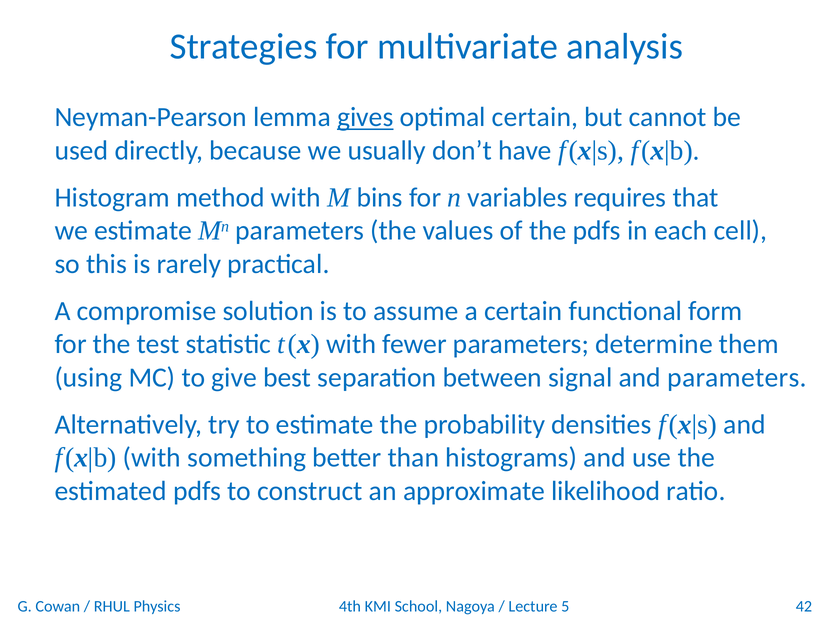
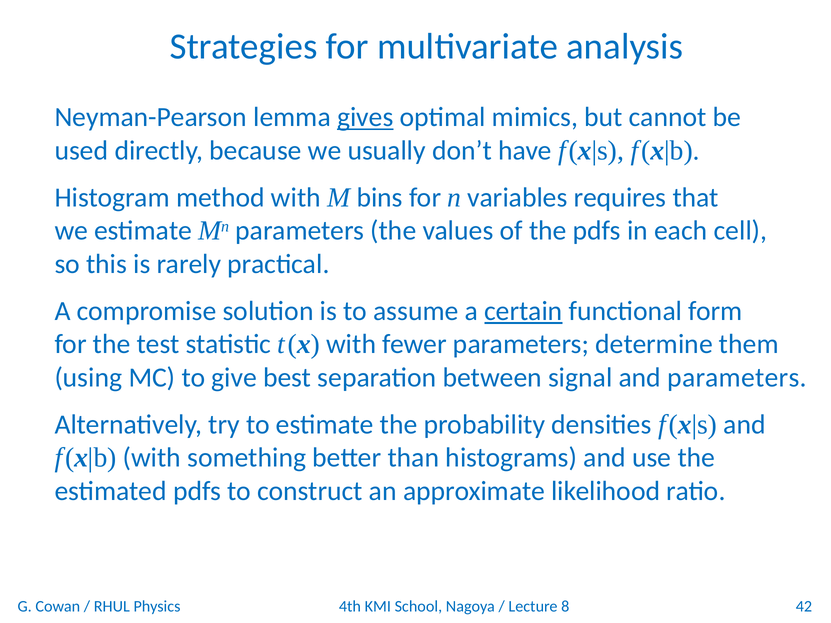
optimal certain: certain -> mimics
certain at (523, 311) underline: none -> present
5: 5 -> 8
